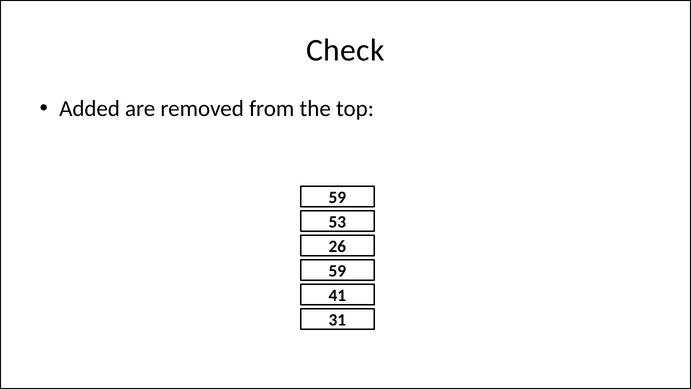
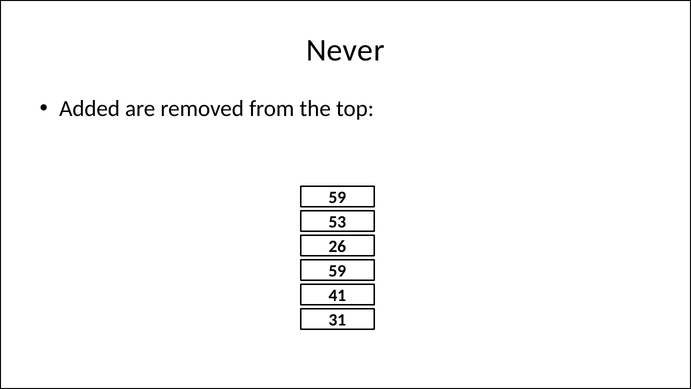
Check: Check -> Never
